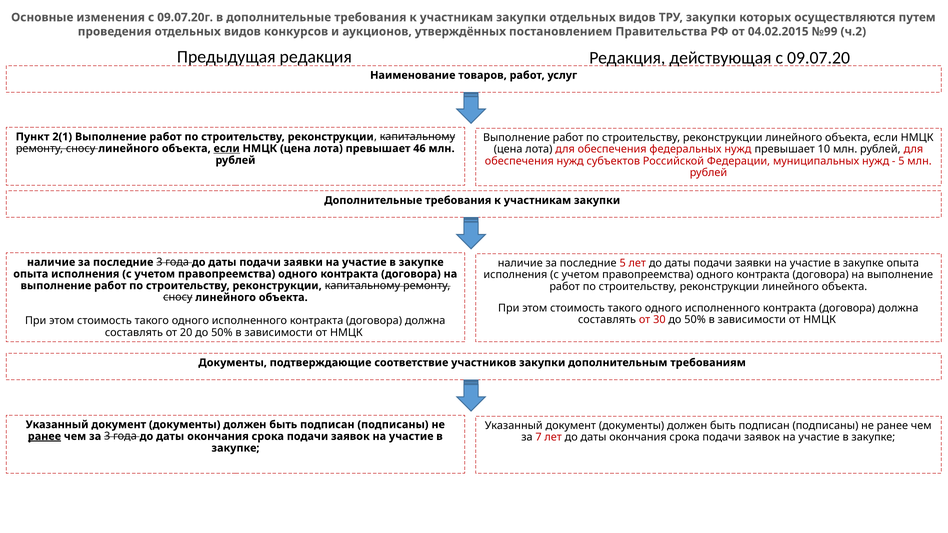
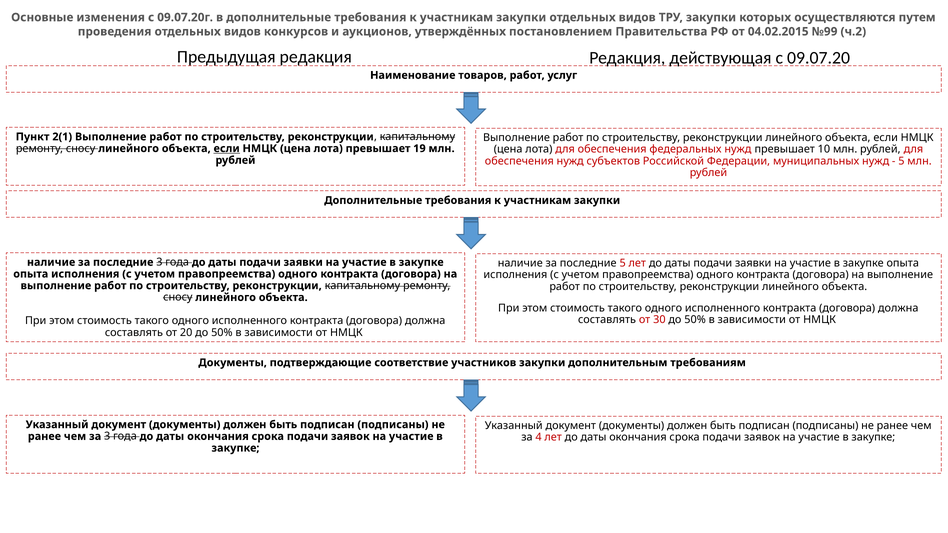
46: 46 -> 19
7: 7 -> 4
ранее at (44, 437) underline: present -> none
